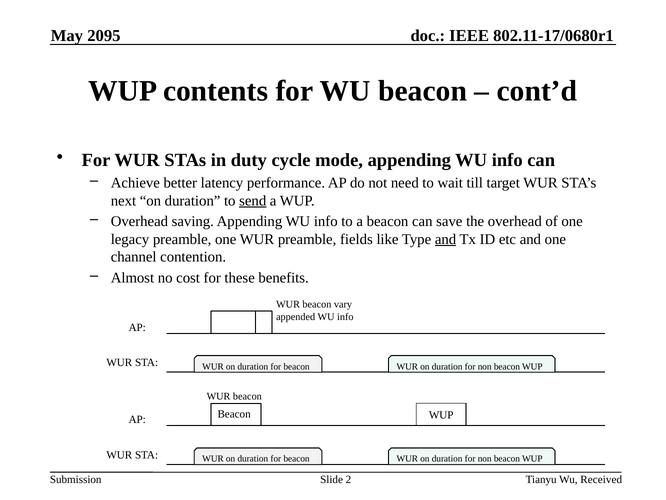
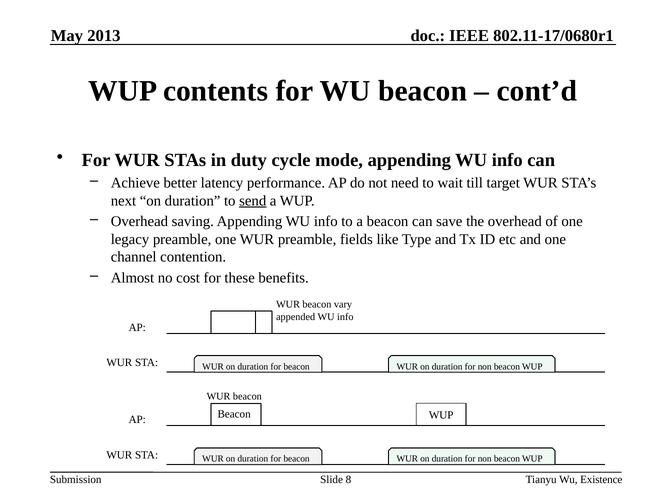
2095: 2095 -> 2013
and at (446, 239) underline: present -> none
2: 2 -> 8
Received: Received -> Existence
